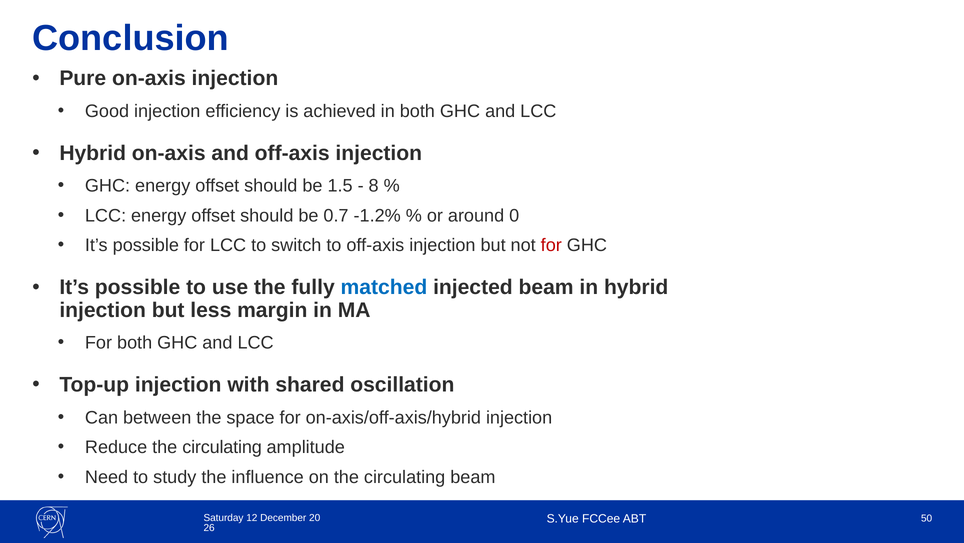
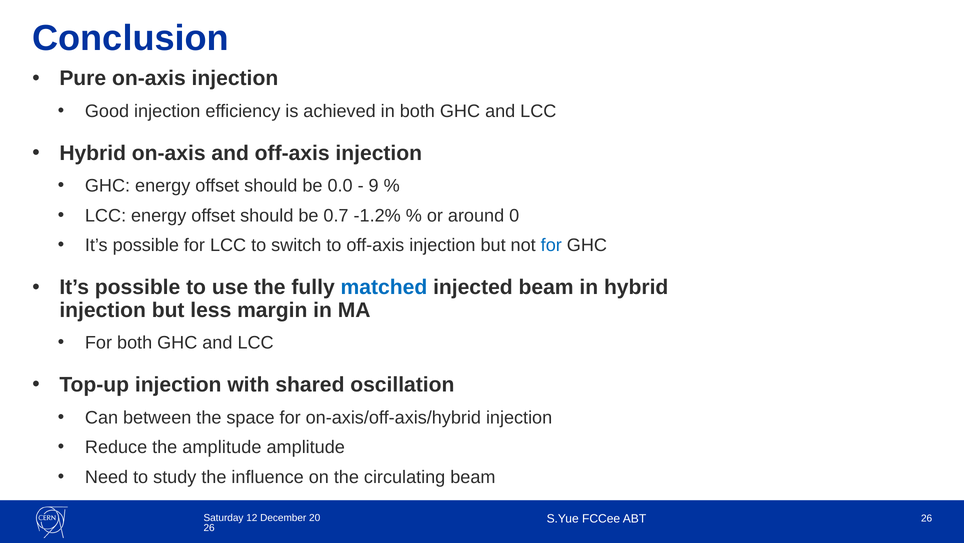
1.5: 1.5 -> 0.0
8: 8 -> 9
for at (551, 245) colour: red -> blue
Reduce the circulating: circulating -> amplitude
ABT 50: 50 -> 26
